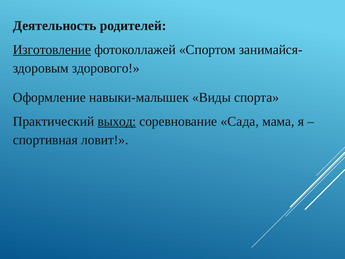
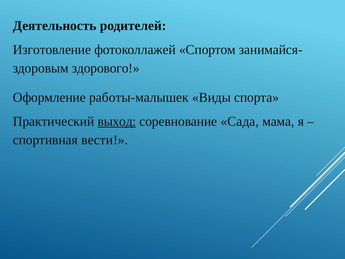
Изготовление underline: present -> none
навыки-малышек: навыки-малышек -> работы-малышек
ловит: ловит -> вести
